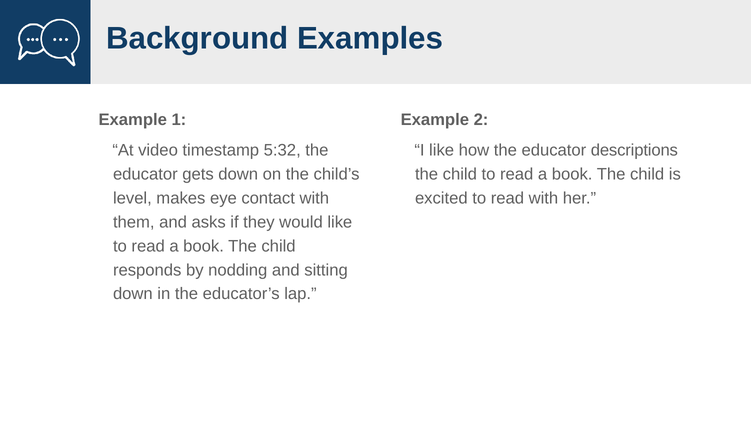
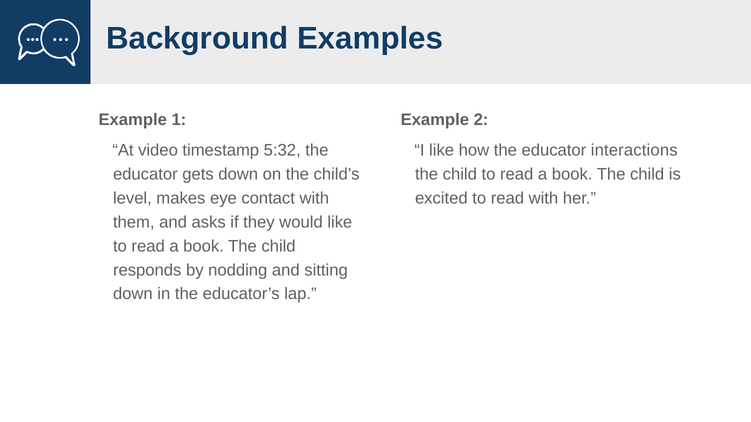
descriptions: descriptions -> interactions
